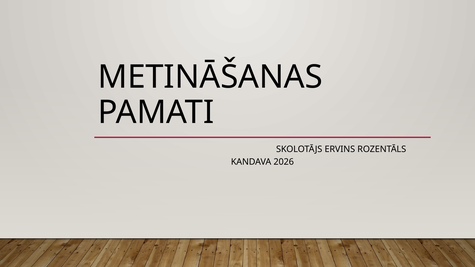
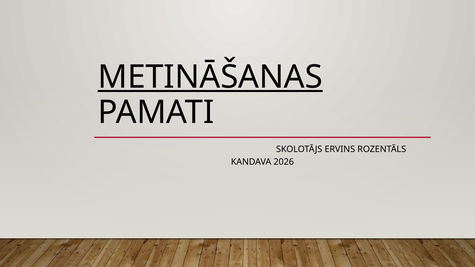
METINĀŠANAS underline: none -> present
